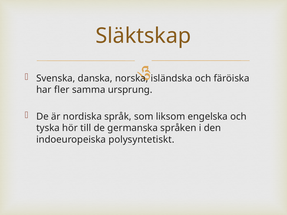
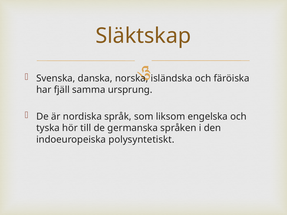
fler: fler -> fjäll
